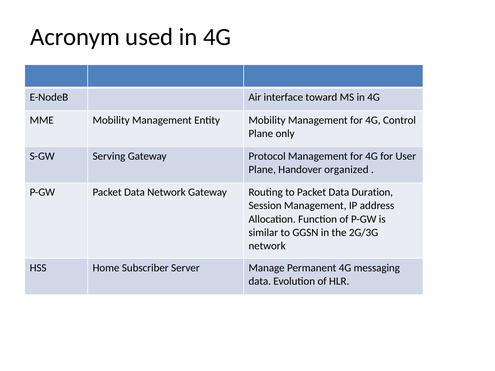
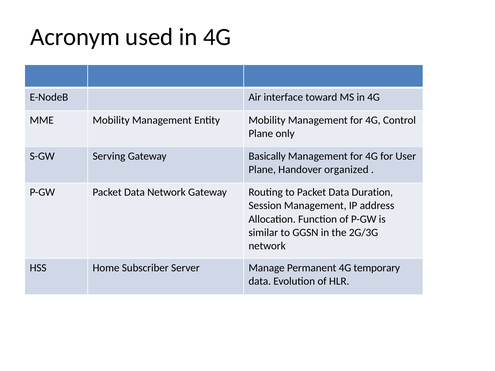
Protocol: Protocol -> Basically
messaging: messaging -> temporary
